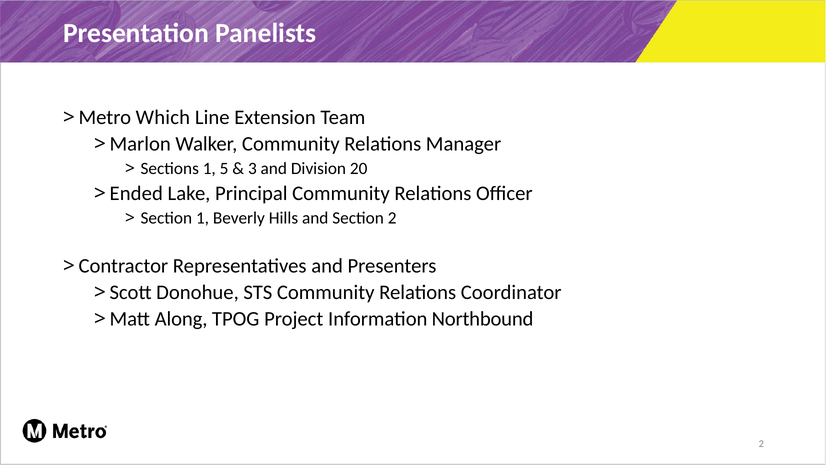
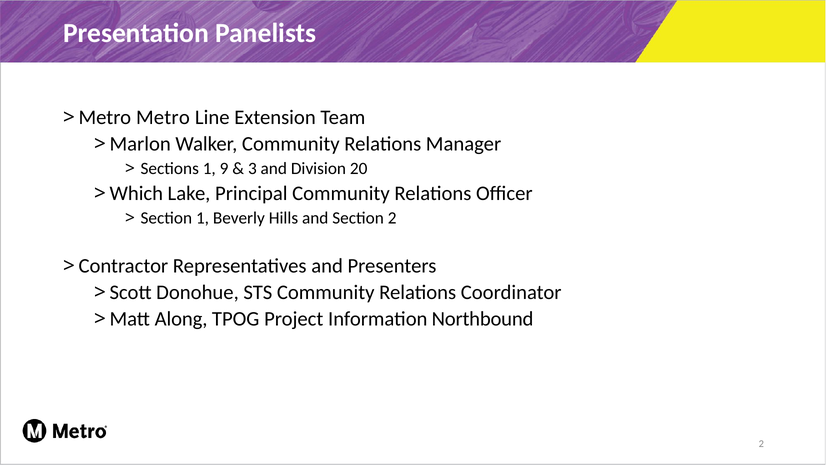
Metro Which: Which -> Metro
5: 5 -> 9
Ended: Ended -> Which
